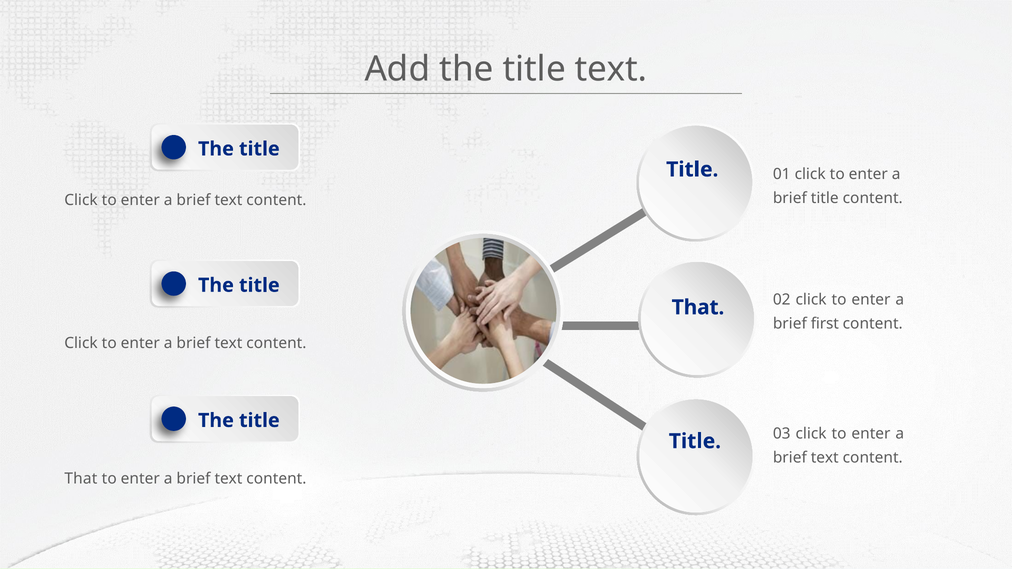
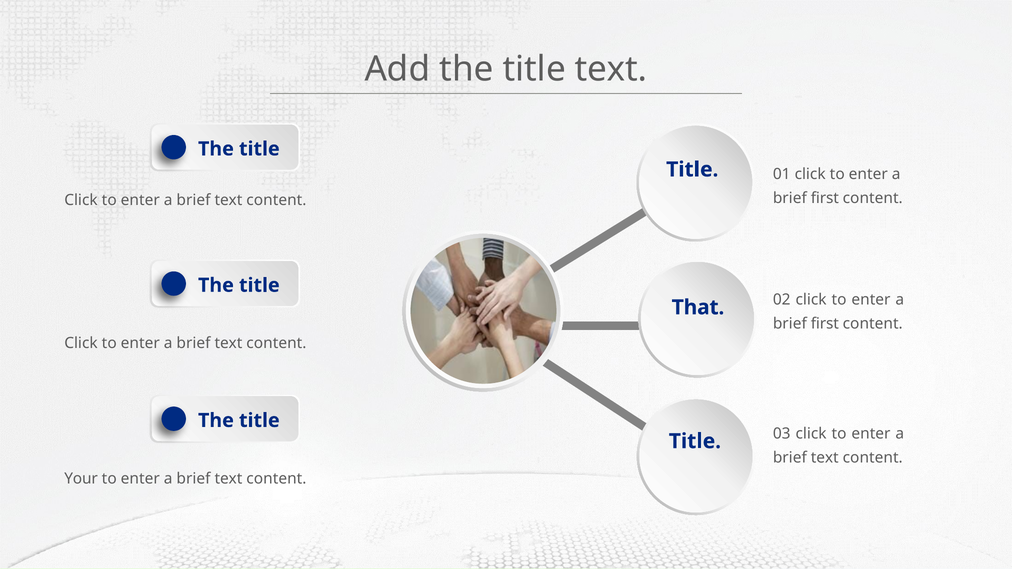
title at (825, 198): title -> first
That at (81, 479): That -> Your
